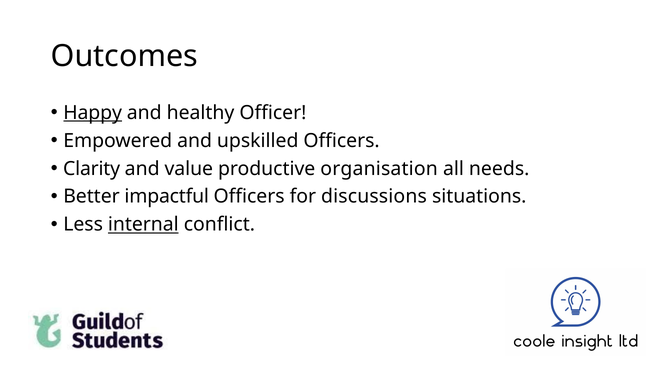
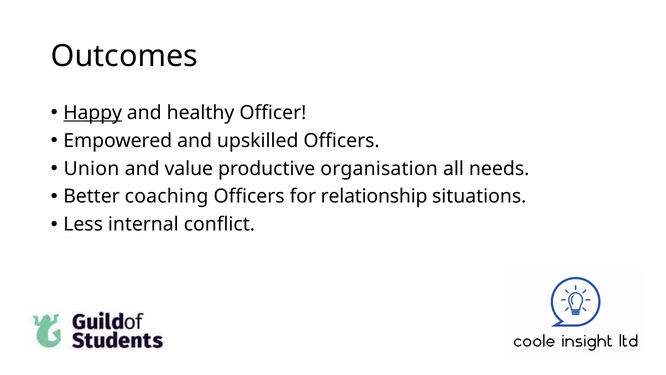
Clarity: Clarity -> Union
impactful: impactful -> coaching
discussions: discussions -> relationship
internal underline: present -> none
